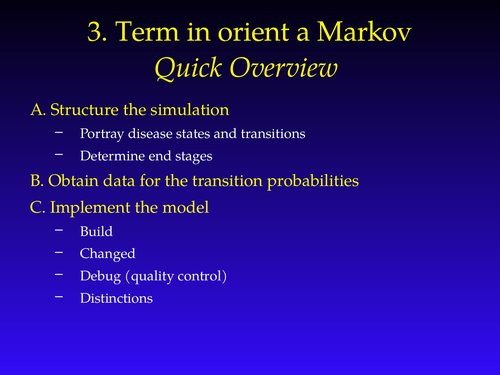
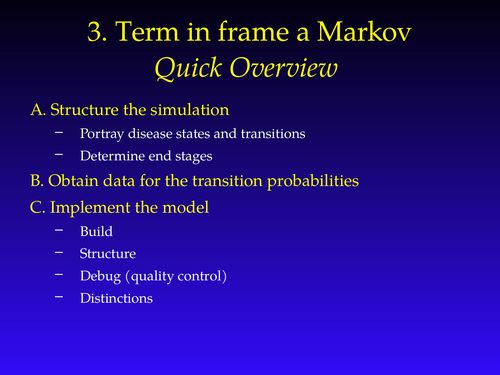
orient: orient -> frame
Changed at (108, 254): Changed -> Structure
